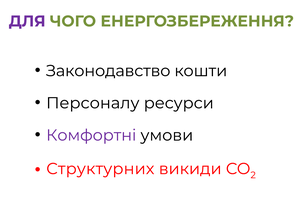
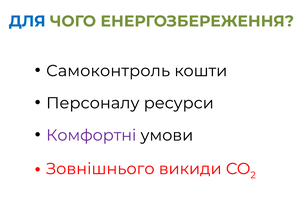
ДЛЯ colour: purple -> blue
Законодавство: Законодавство -> Самоконтроль
Структурних: Структурних -> Зовнішнього
